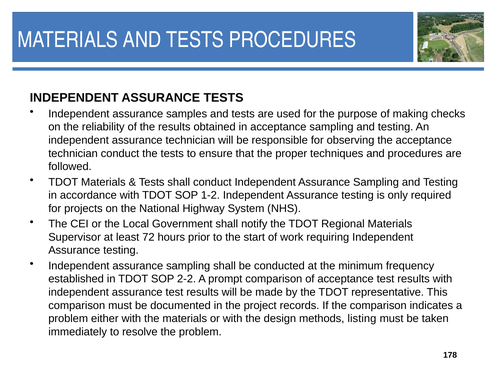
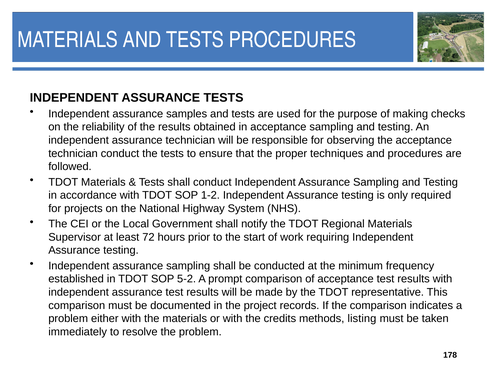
2-2: 2-2 -> 5-2
design: design -> credits
